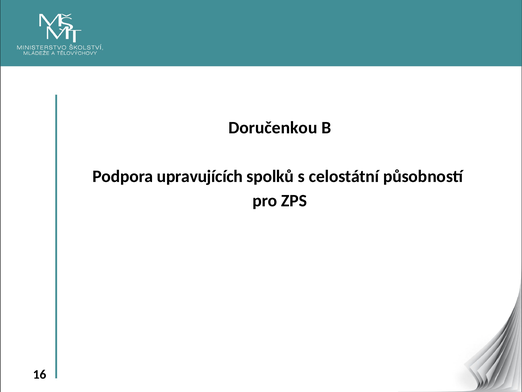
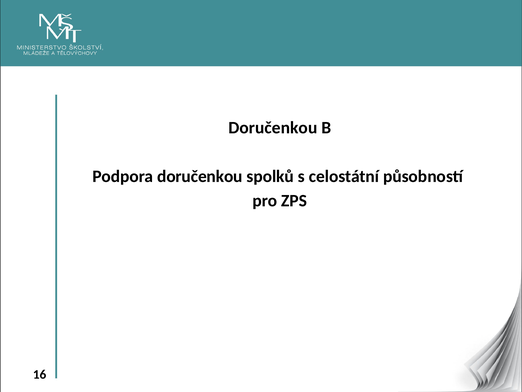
Podpora upravujících: upravujících -> doručenkou
